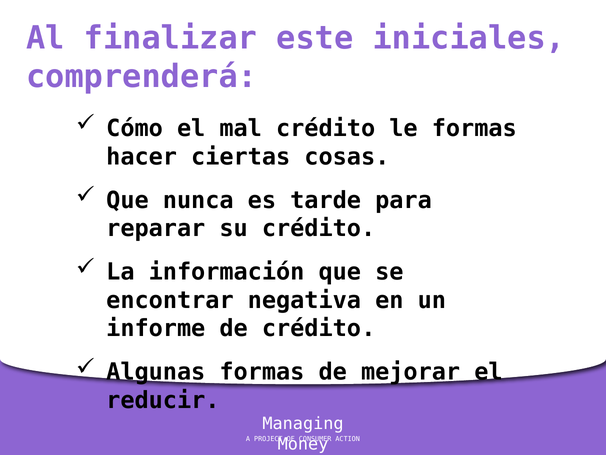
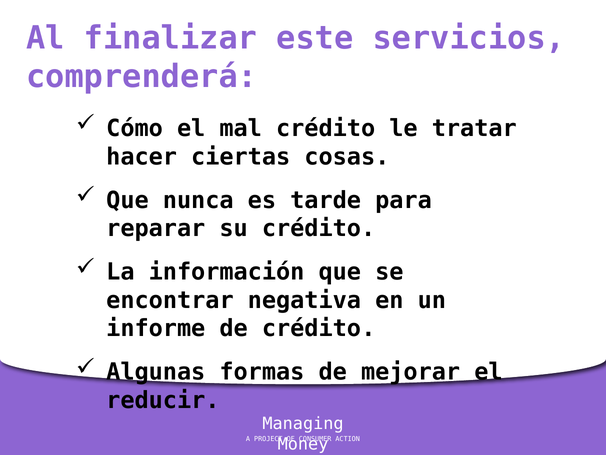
iniciales: iniciales -> servicios
le formas: formas -> tratar
